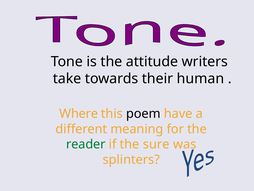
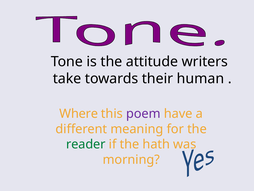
poem colour: black -> purple
sure: sure -> hath
splinters: splinters -> morning
